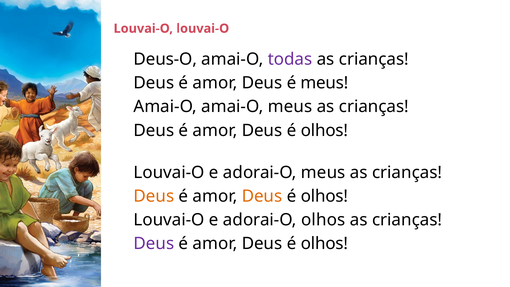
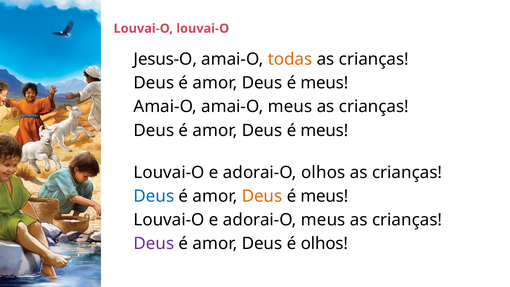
Deus-O: Deus-O -> Jesus-O
todas colour: purple -> orange
olhos at (324, 130): olhos -> meus
adorai-O meus: meus -> olhos
Deus at (154, 196) colour: orange -> blue
olhos at (324, 196): olhos -> meus
adorai-O olhos: olhos -> meus
